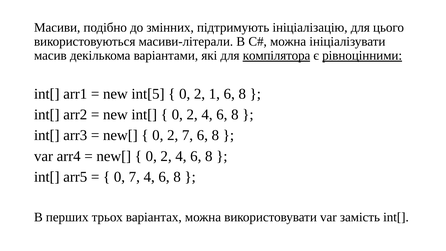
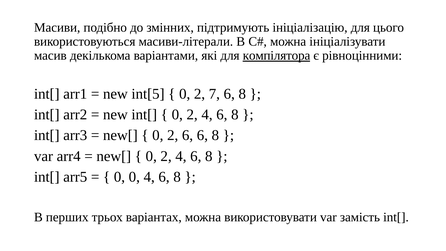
рівноцінними underline: present -> none
1: 1 -> 7
2 7: 7 -> 6
0 7: 7 -> 0
